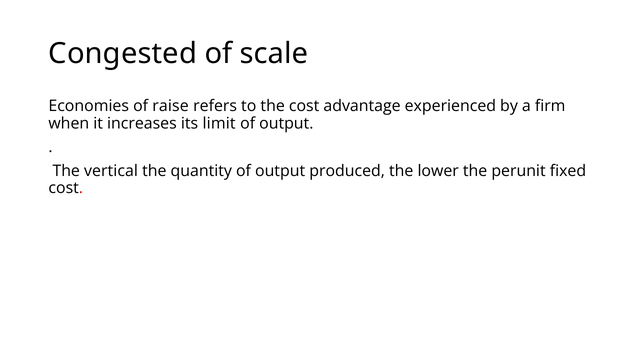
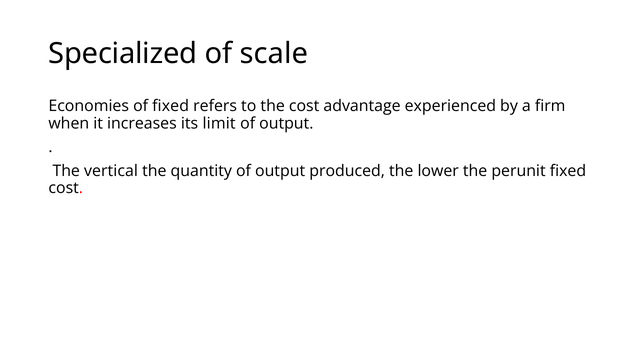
Congested: Congested -> Specialized
of raise: raise -> fixed
